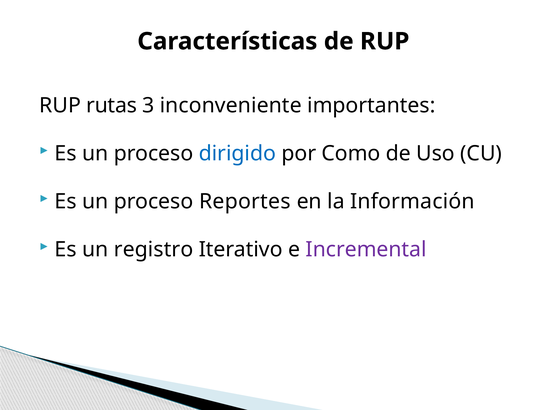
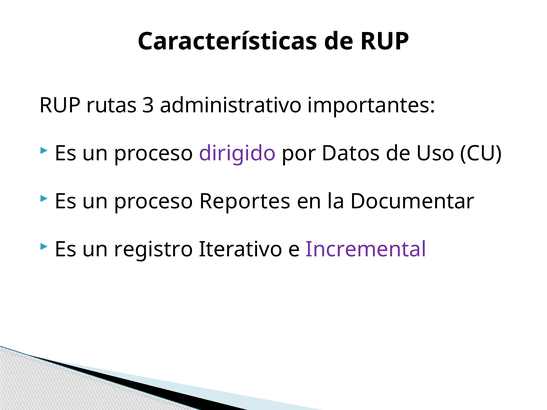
inconveniente: inconveniente -> administrativo
dirigido colour: blue -> purple
Como: Como -> Datos
Información: Información -> Documentar
